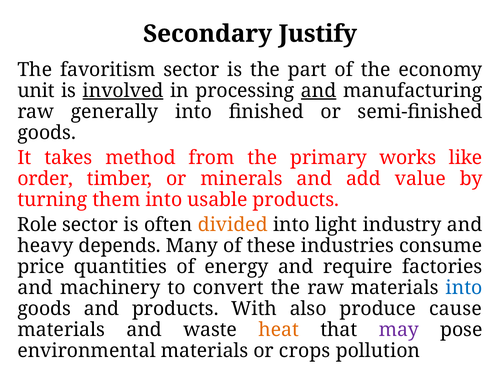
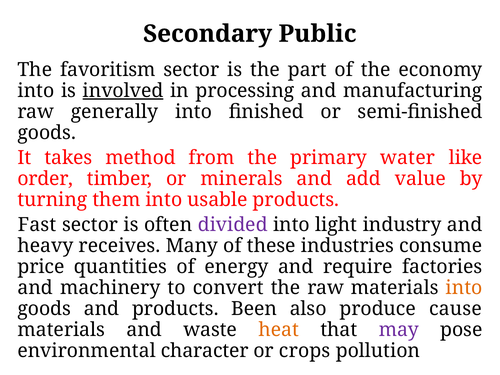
Justify: Justify -> Public
unit at (36, 91): unit -> into
and at (319, 91) underline: present -> none
works: works -> water
Role: Role -> Fast
divided colour: orange -> purple
depends: depends -> receives
into at (464, 288) colour: blue -> orange
With: With -> Been
environmental materials: materials -> character
